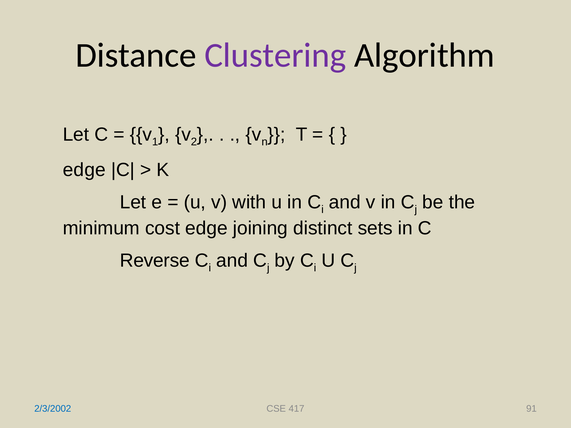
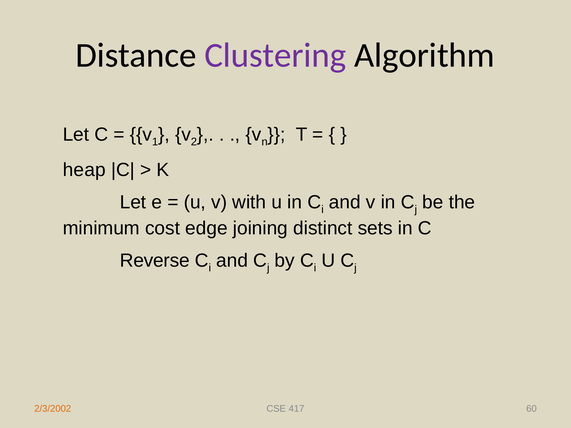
edge at (84, 170): edge -> heap
2/3/2002 colour: blue -> orange
91: 91 -> 60
